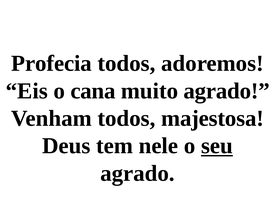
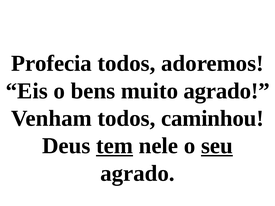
cana: cana -> bens
majestosa: majestosa -> caminhou
tem underline: none -> present
